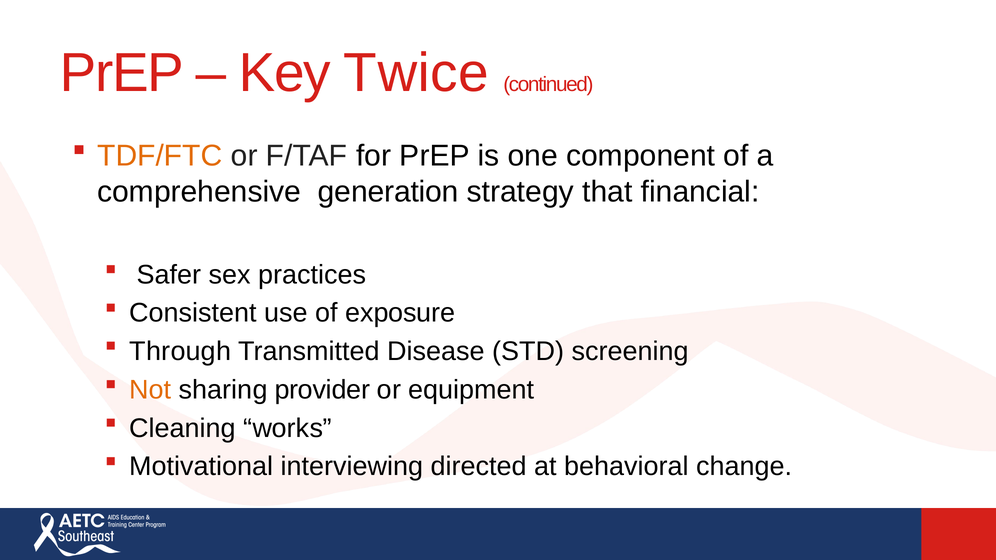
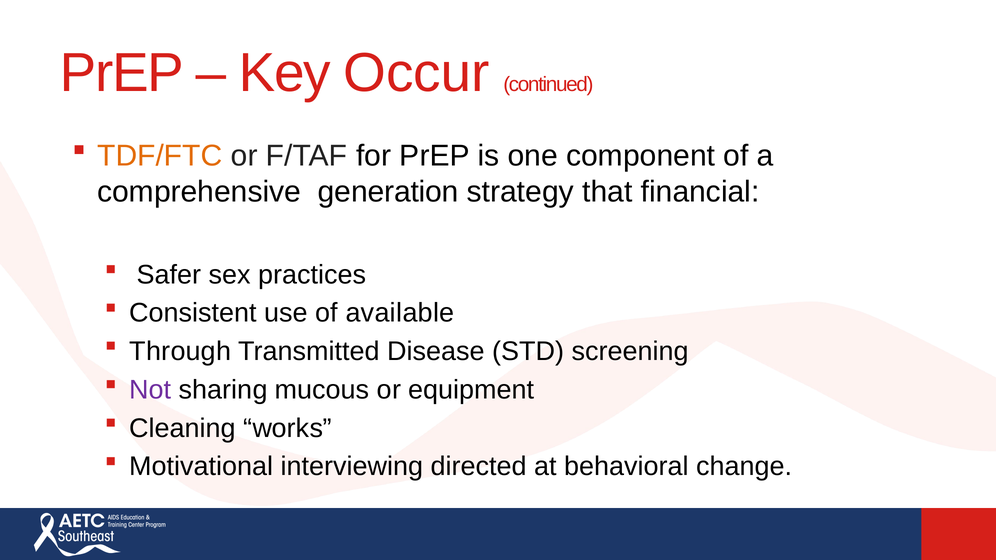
Twice: Twice -> Occur
exposure: exposure -> available
Not colour: orange -> purple
provider: provider -> mucous
